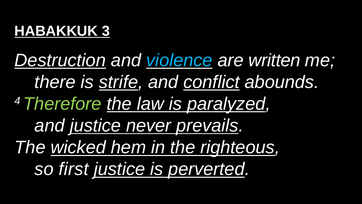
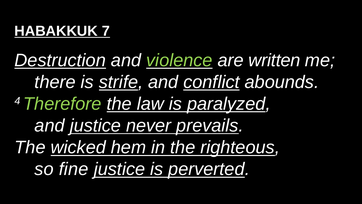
3: 3 -> 7
violence colour: light blue -> light green
first: first -> fine
